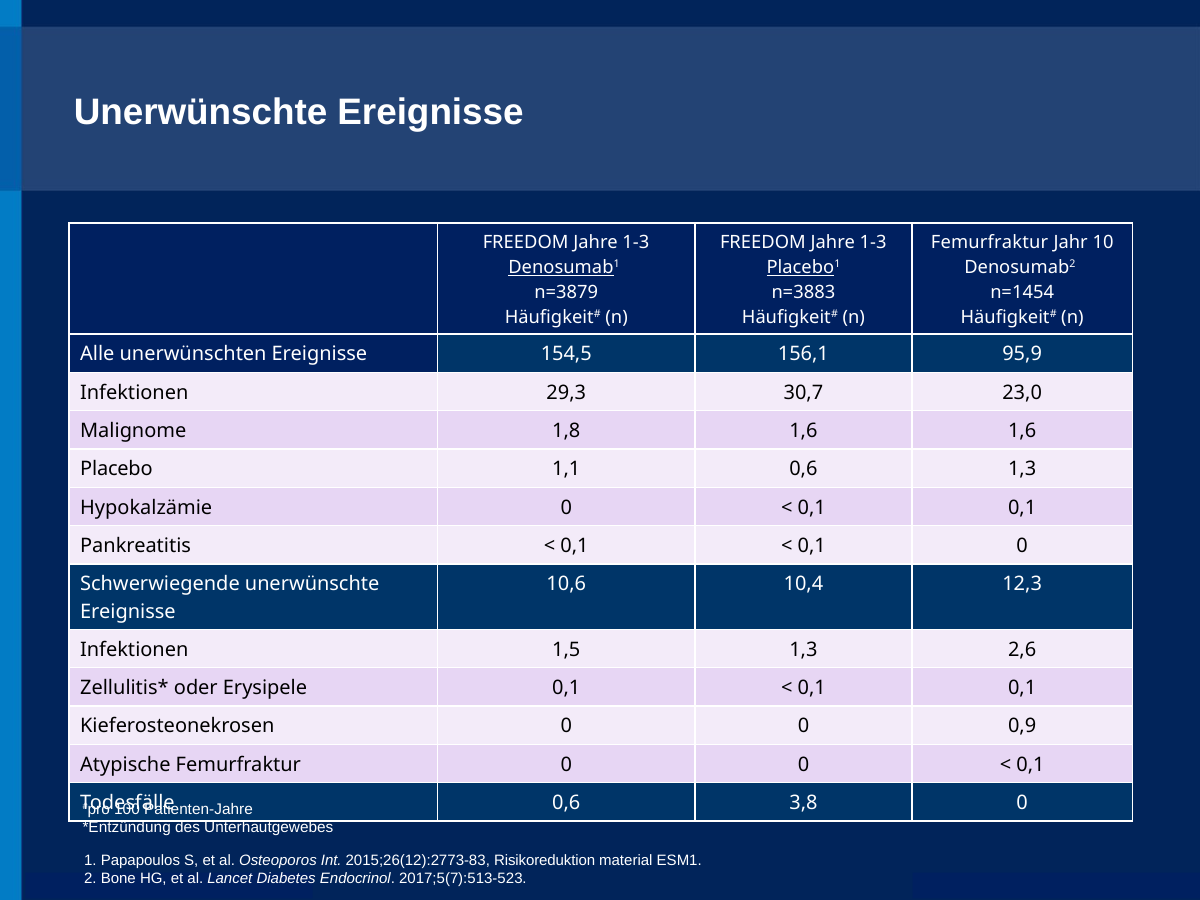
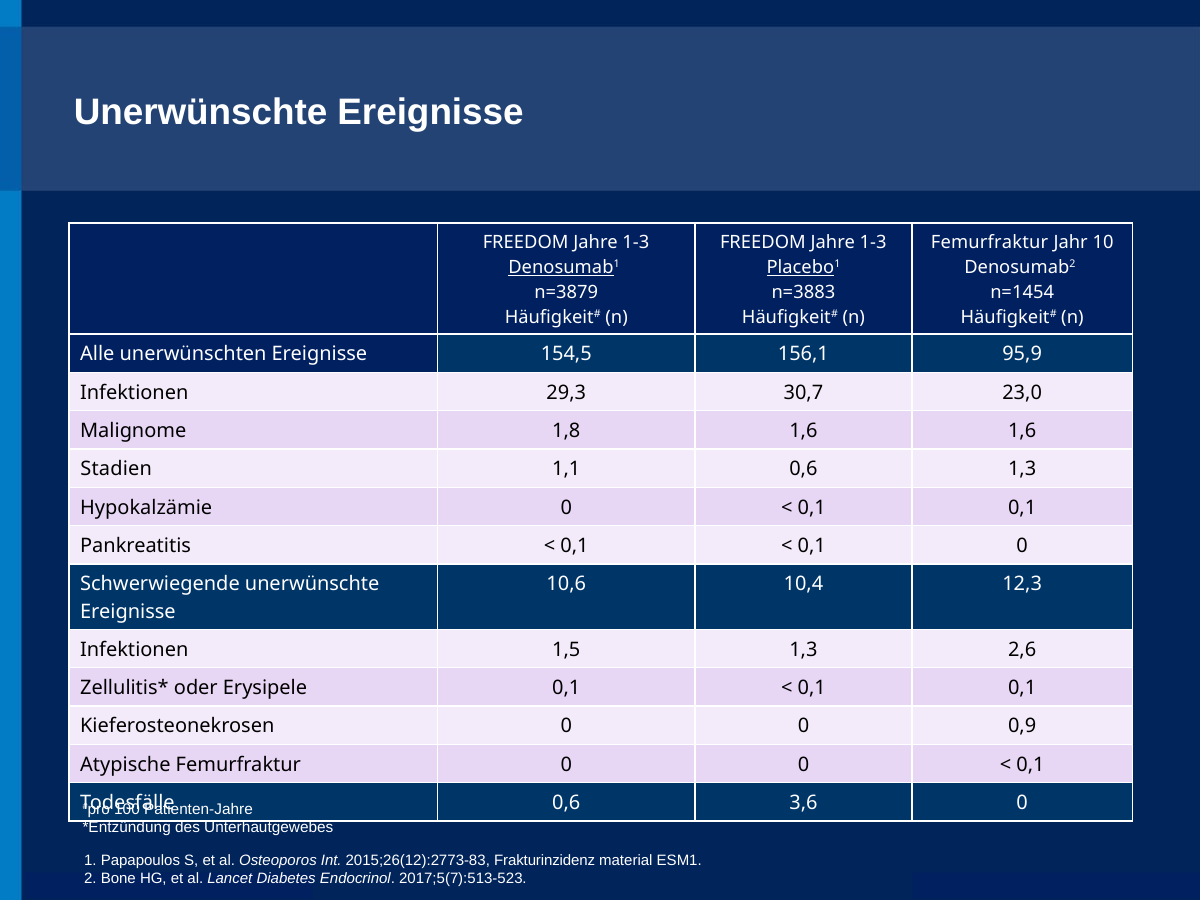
Placebo: Placebo -> Stadien
3,8: 3,8 -> 3,6
Risikoreduktion: Risikoreduktion -> Frakturinzidenz
